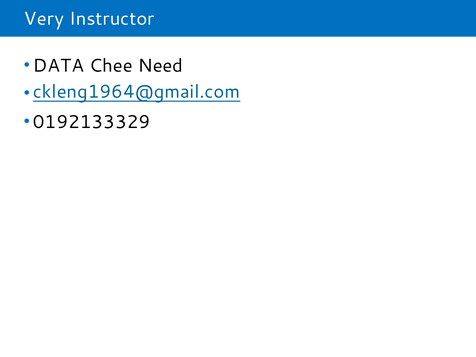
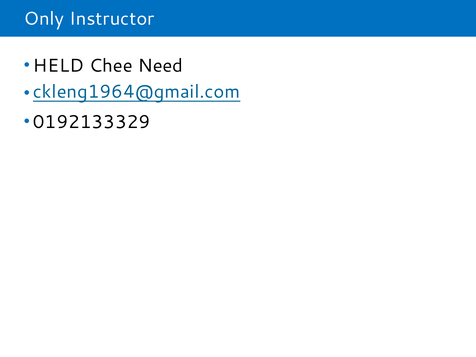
Very: Very -> Only
DATA: DATA -> HELD
